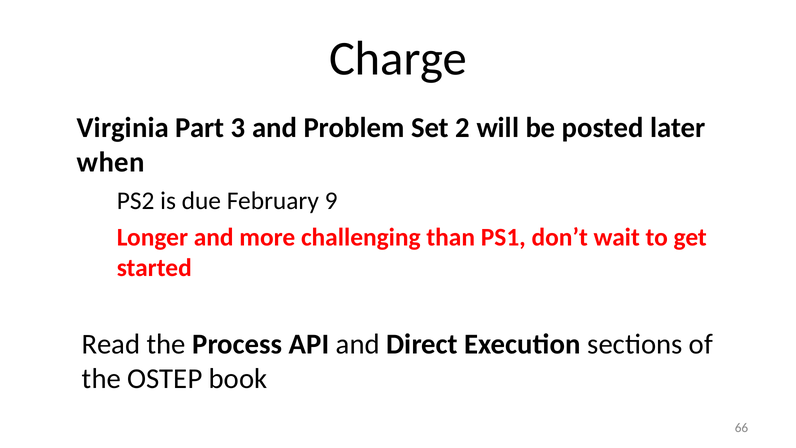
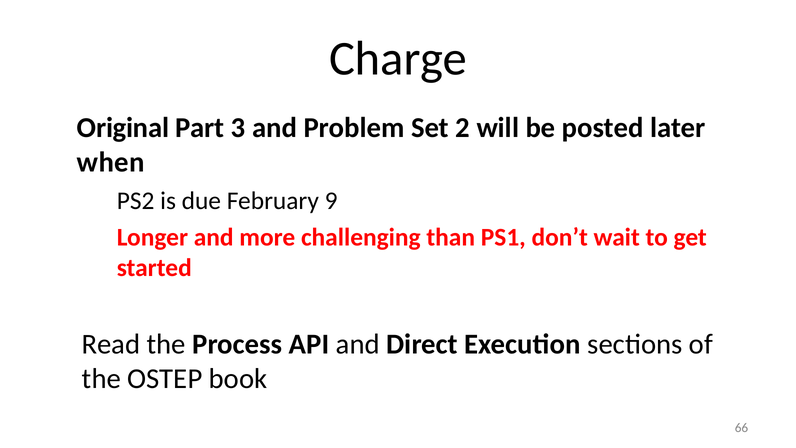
Virginia: Virginia -> Original
